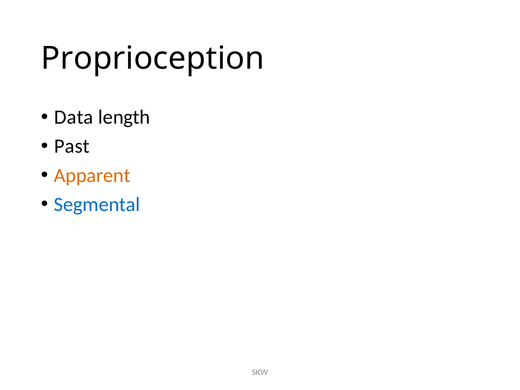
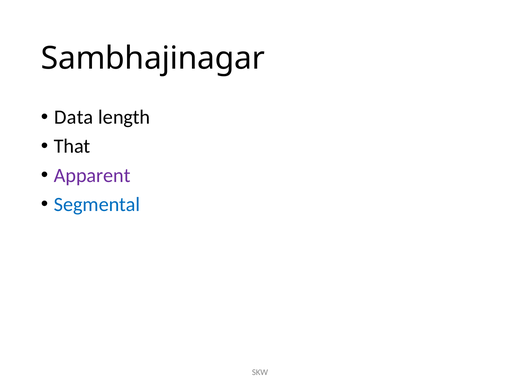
Proprioception: Proprioception -> Sambhajinagar
Past: Past -> That
Apparent colour: orange -> purple
